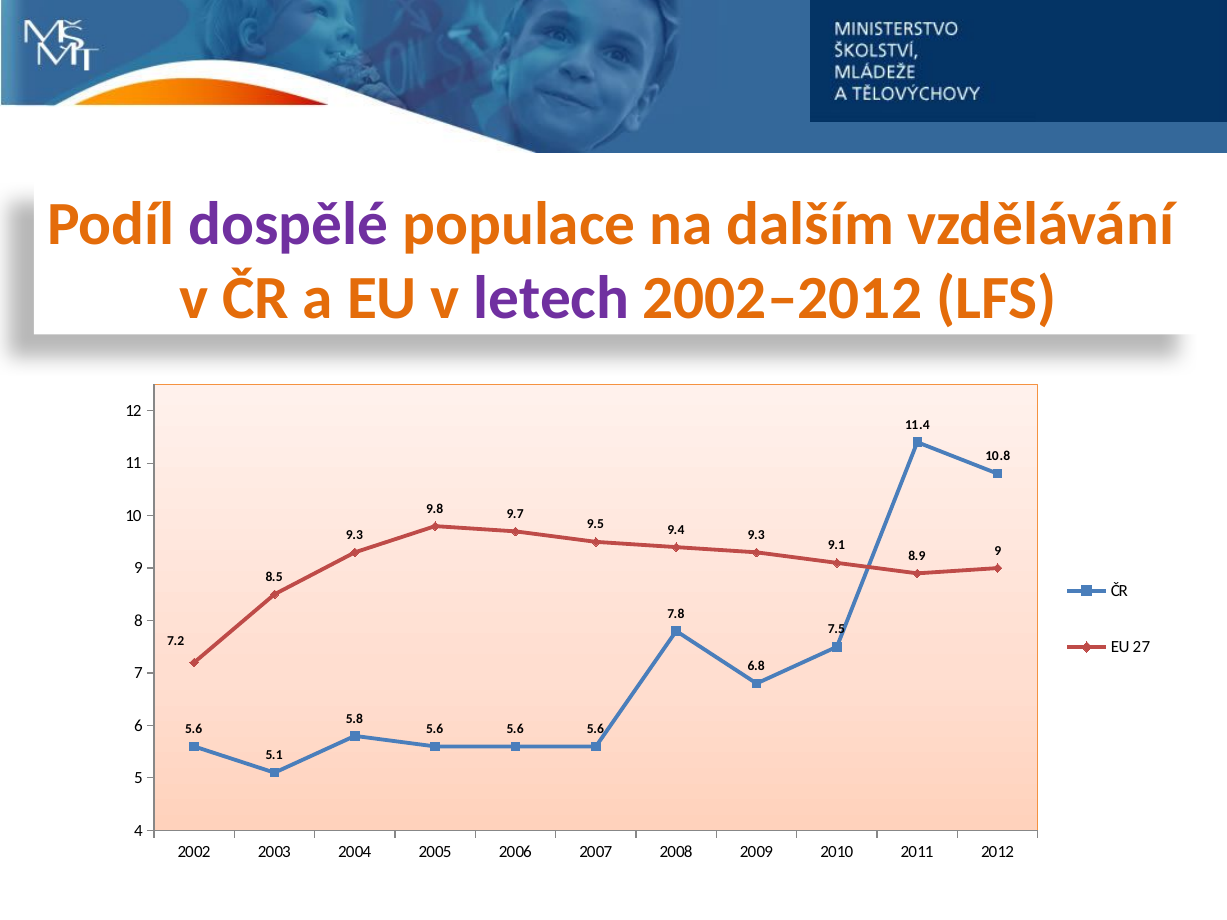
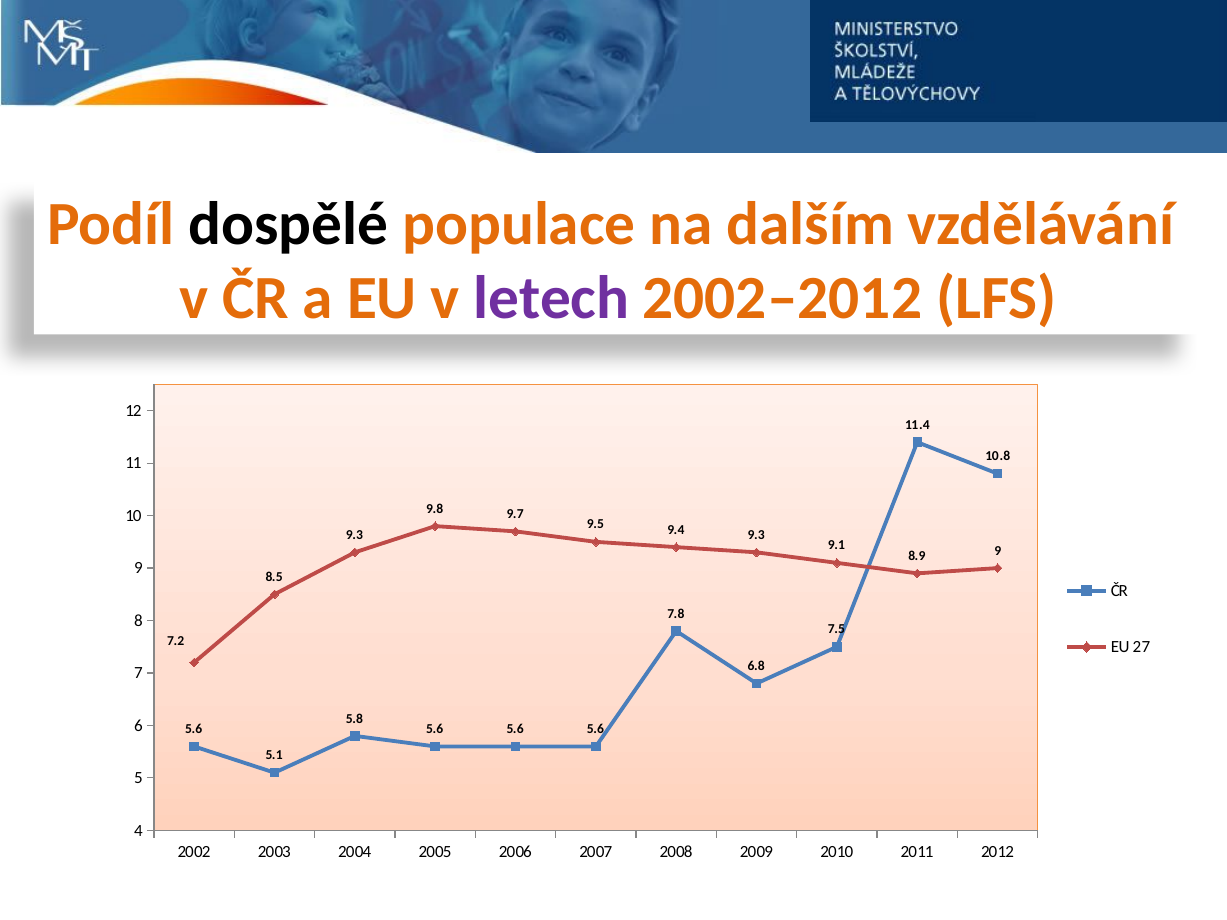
dospělé colour: purple -> black
